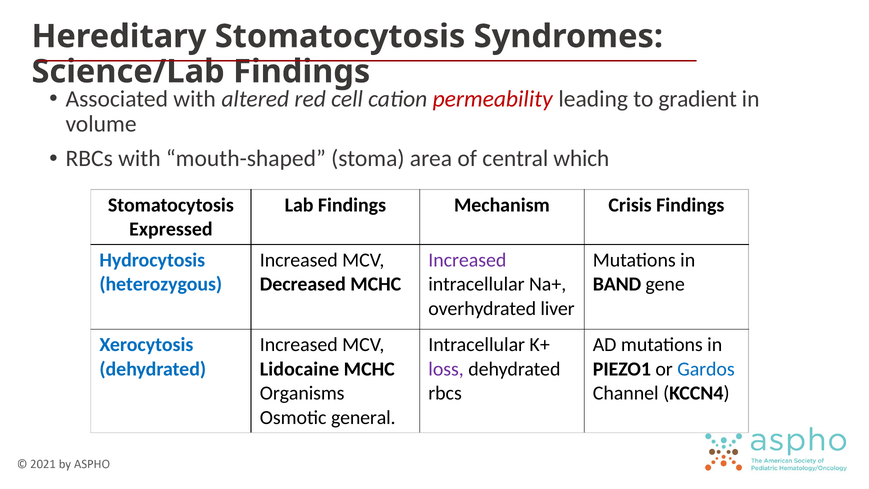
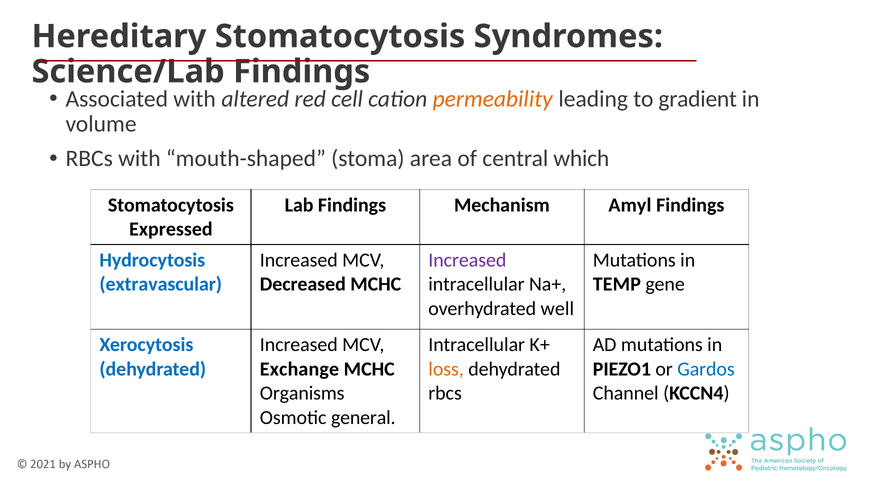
permeability colour: red -> orange
Crisis: Crisis -> Amyl
heterozygous: heterozygous -> extravascular
BAND: BAND -> TEMP
liver: liver -> well
Lidocaine: Lidocaine -> Exchange
loss colour: purple -> orange
